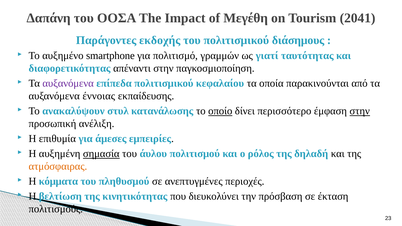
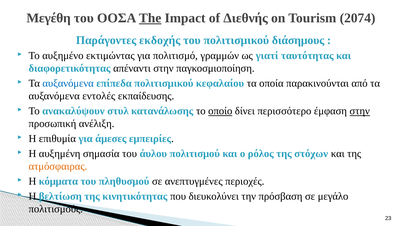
Δαπάνη: Δαπάνη -> Μεγέθη
The underline: none -> present
Mεγέθη: Mεγέθη -> Διεθνής
2041: 2041 -> 2074
smartphone: smartphone -> εκτιμώντας
αυξανόμενα at (68, 83) colour: purple -> blue
έννοιας: έννοιας -> εντολές
σημασία underline: present -> none
δηλαδή: δηλαδή -> στόχων
έκταση: έκταση -> μεγάλο
